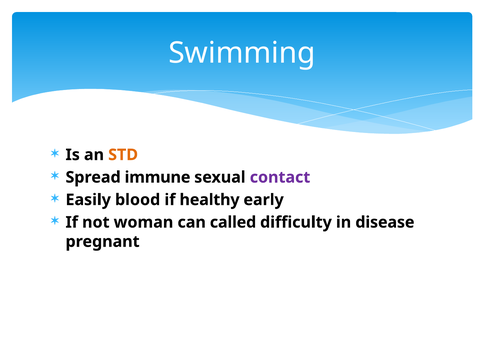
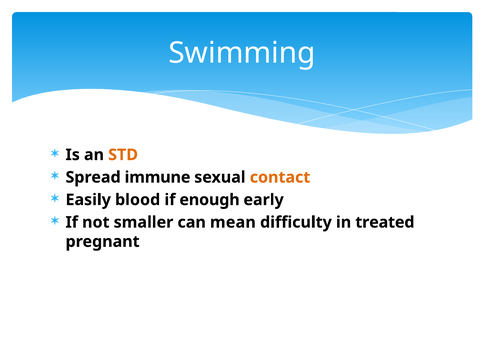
contact colour: purple -> orange
healthy: healthy -> enough
woman: woman -> smaller
called: called -> mean
disease: disease -> treated
